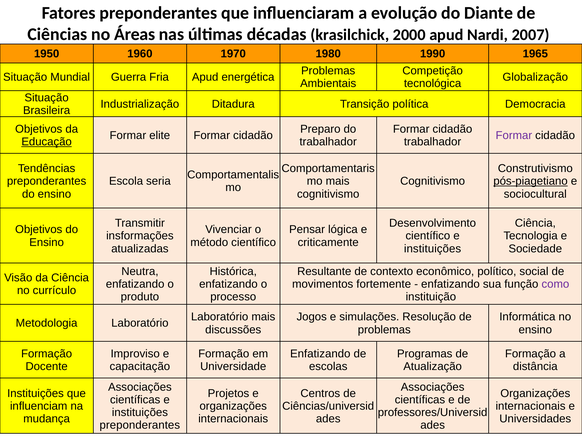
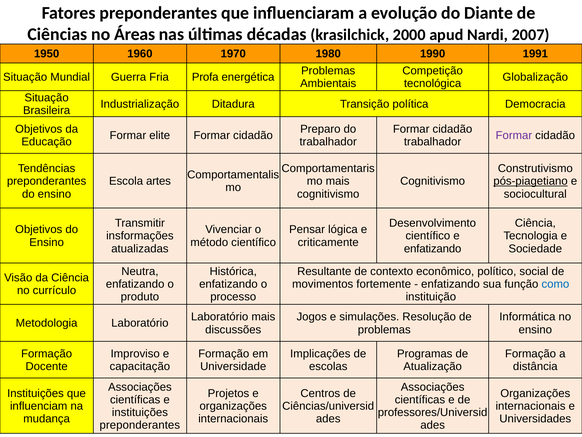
1965: 1965 -> 1991
Fria Apud: Apud -> Profa
Educação underline: present -> none
seria: seria -> artes
instituições at (433, 248): instituições -> enfatizando
como colour: purple -> blue
Enfatizando at (320, 353): Enfatizando -> Implicações
